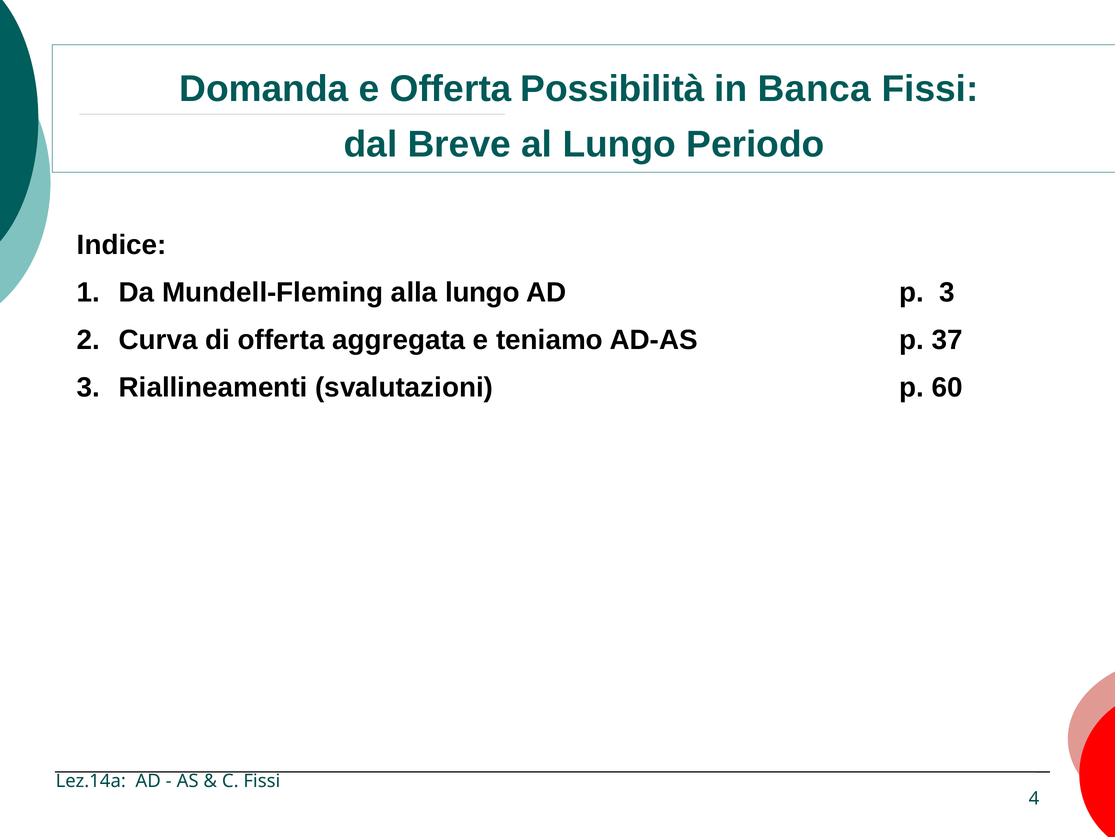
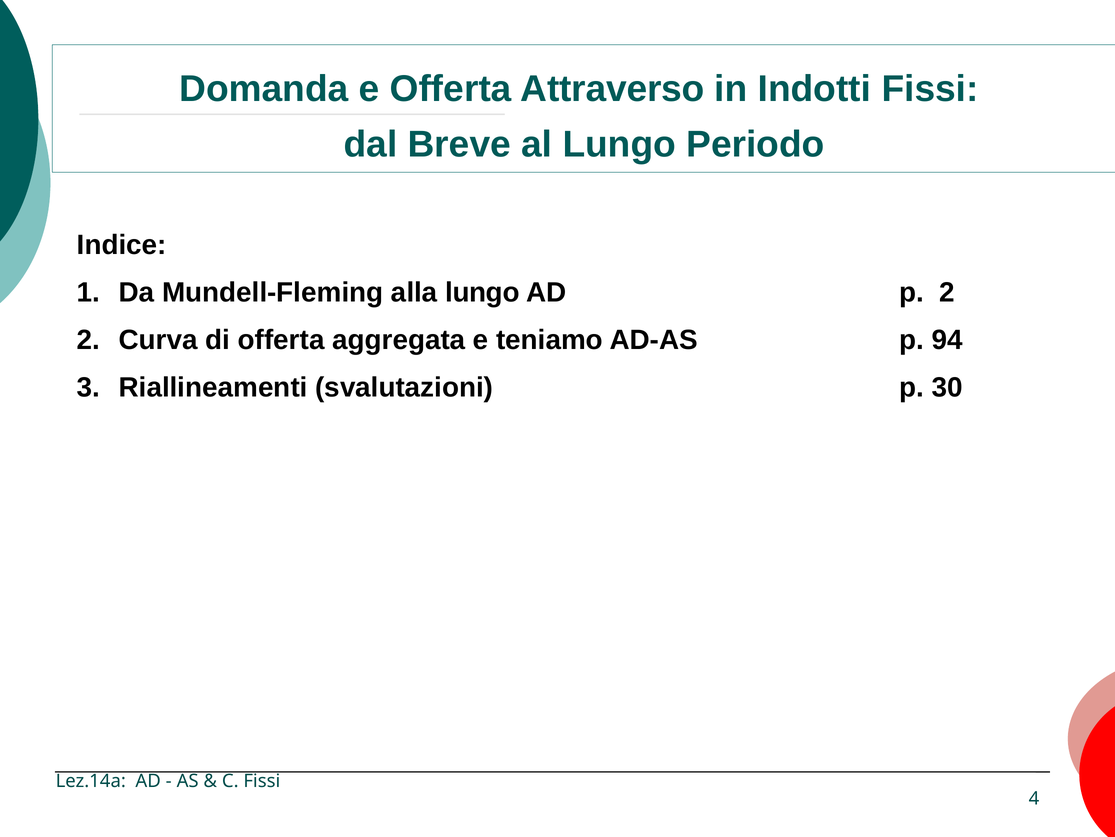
Possibilità: Possibilità -> Attraverso
Banca: Banca -> Indotti
p 3: 3 -> 2
37: 37 -> 94
60: 60 -> 30
